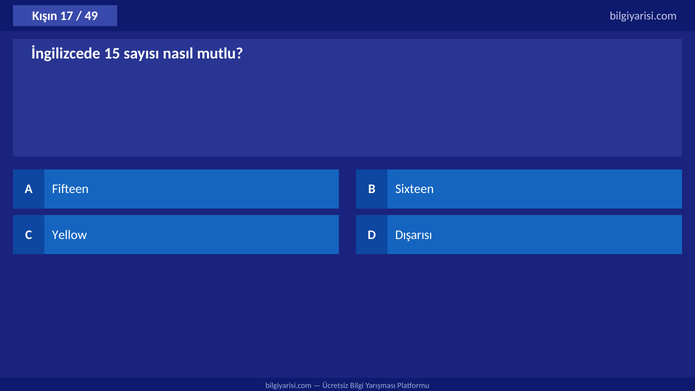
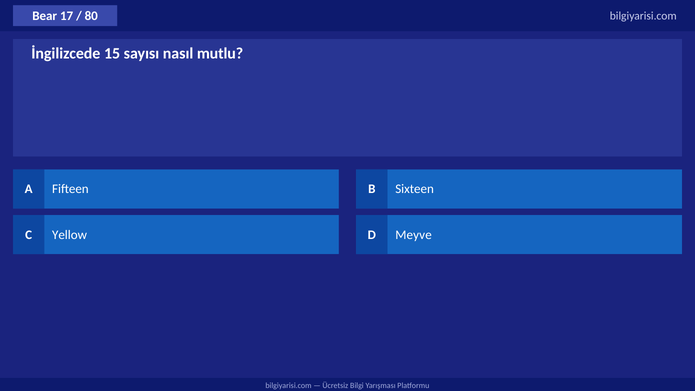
Kışın: Kışın -> Bear
49: 49 -> 80
Dışarısı: Dışarısı -> Meyve
